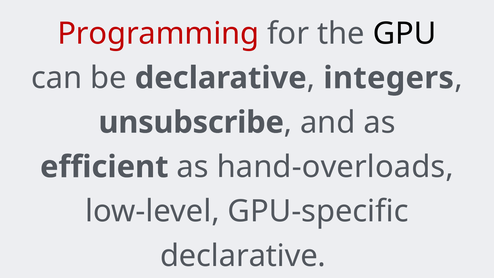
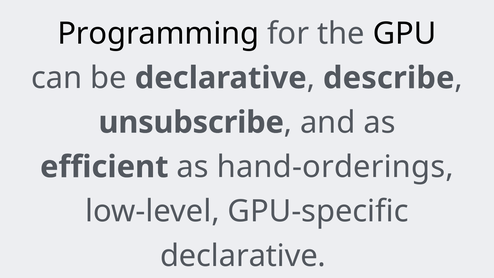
Programming colour: red -> black
integers: integers -> describe
hand-overloads: hand-overloads -> hand-orderings
